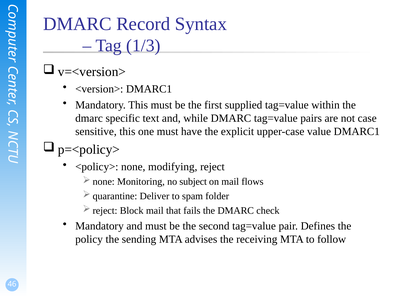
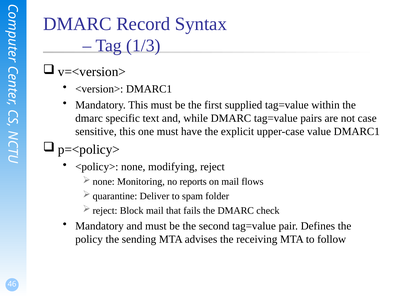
subject: subject -> reports
